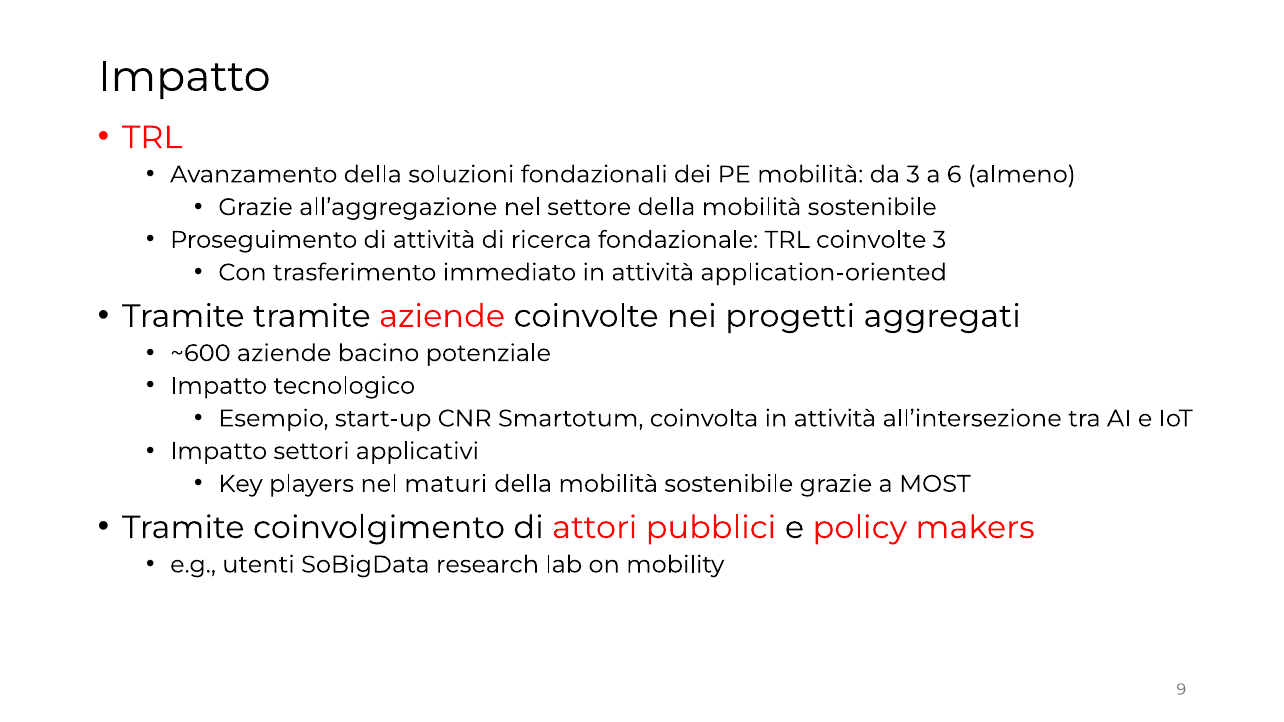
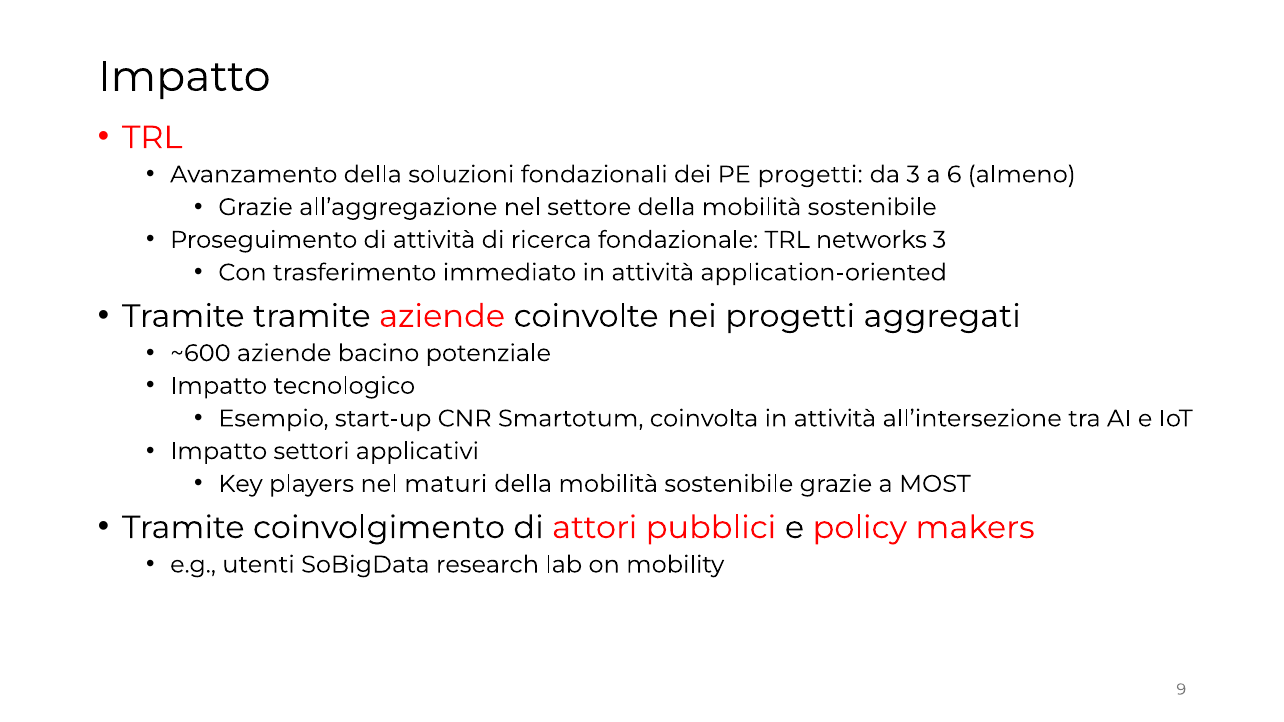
PE mobilità: mobilità -> progetti
TRL coinvolte: coinvolte -> networks
